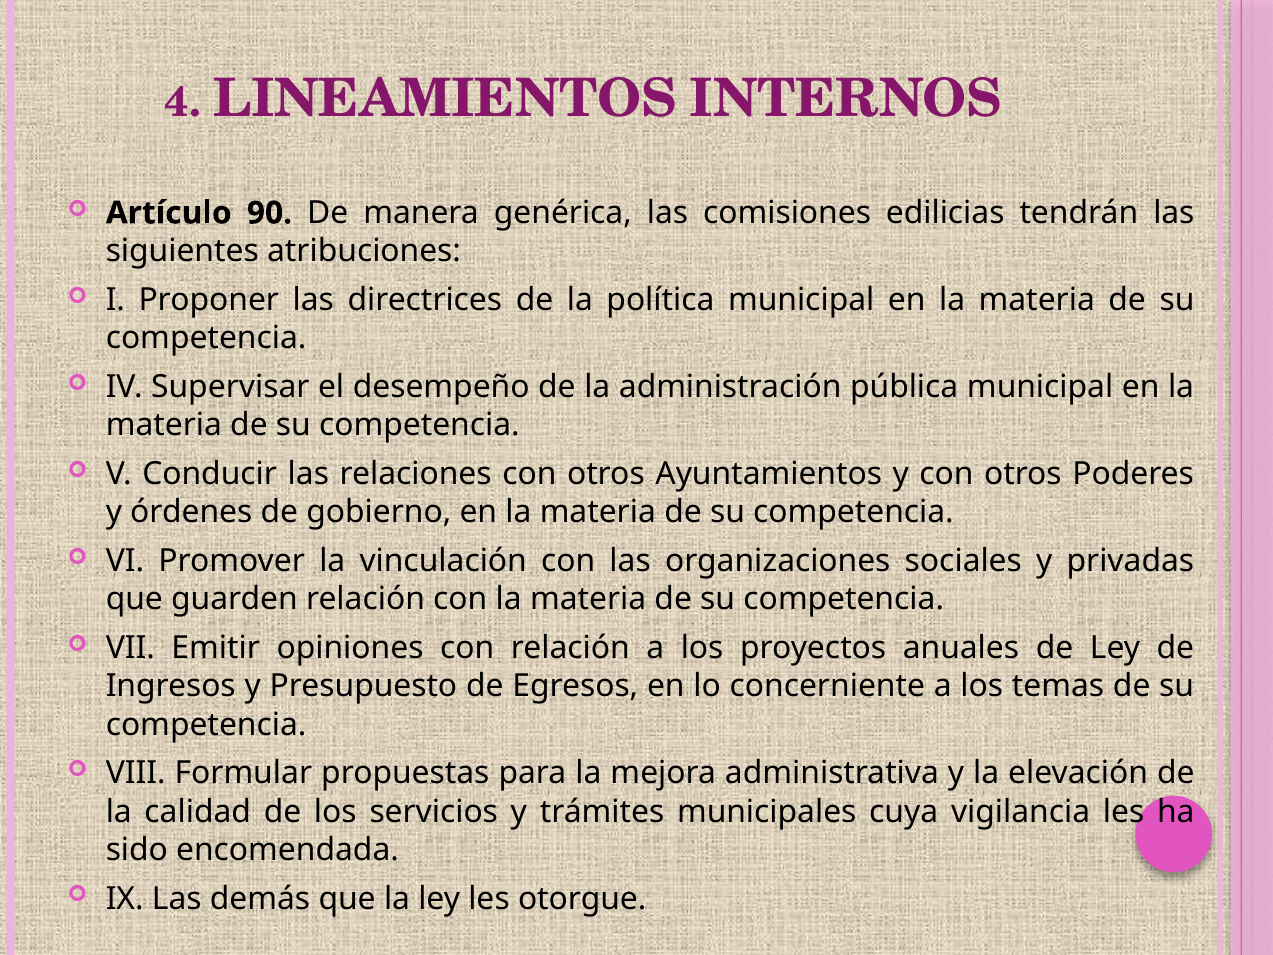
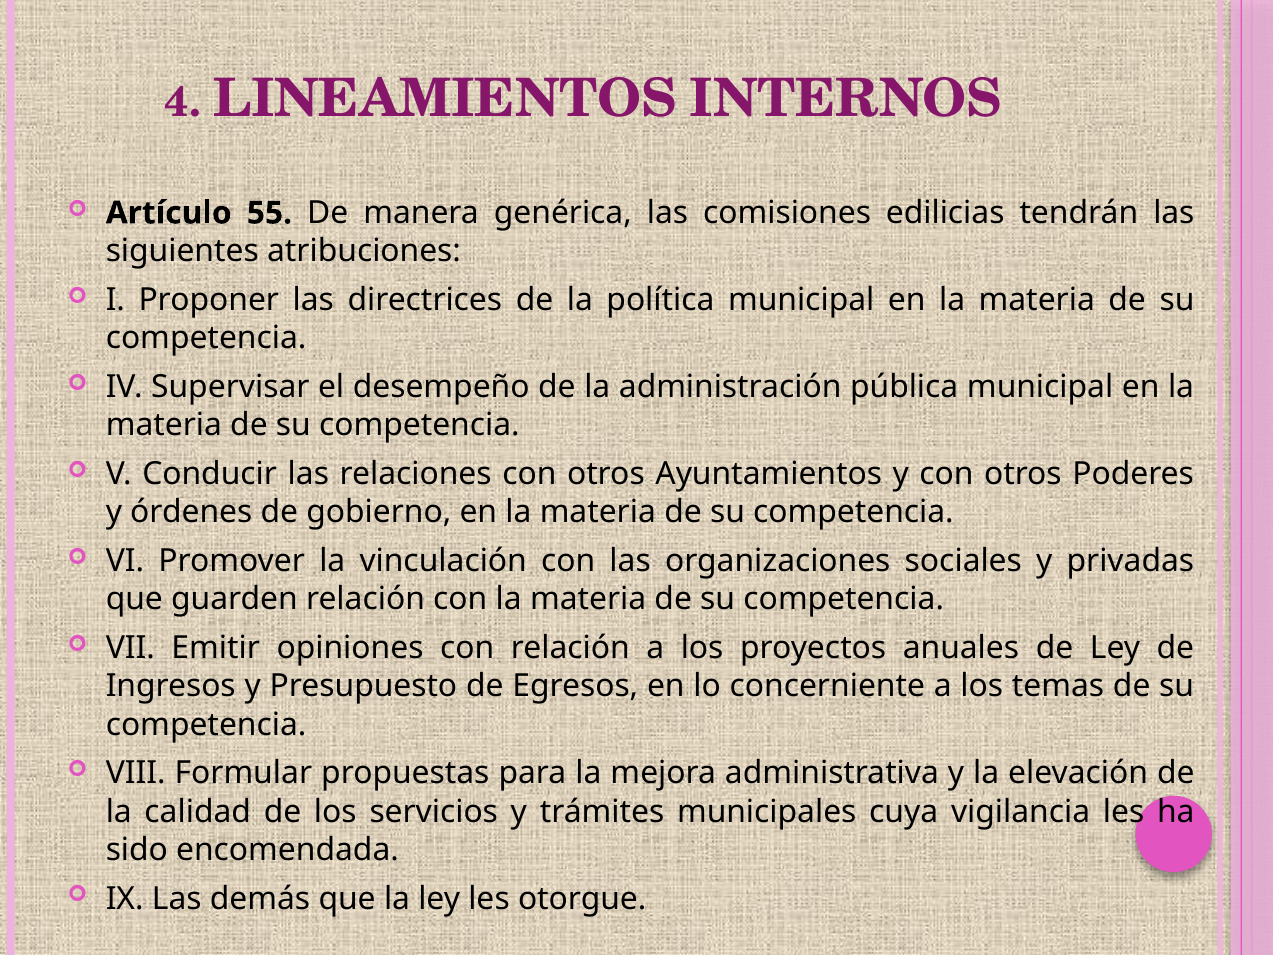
90: 90 -> 55
